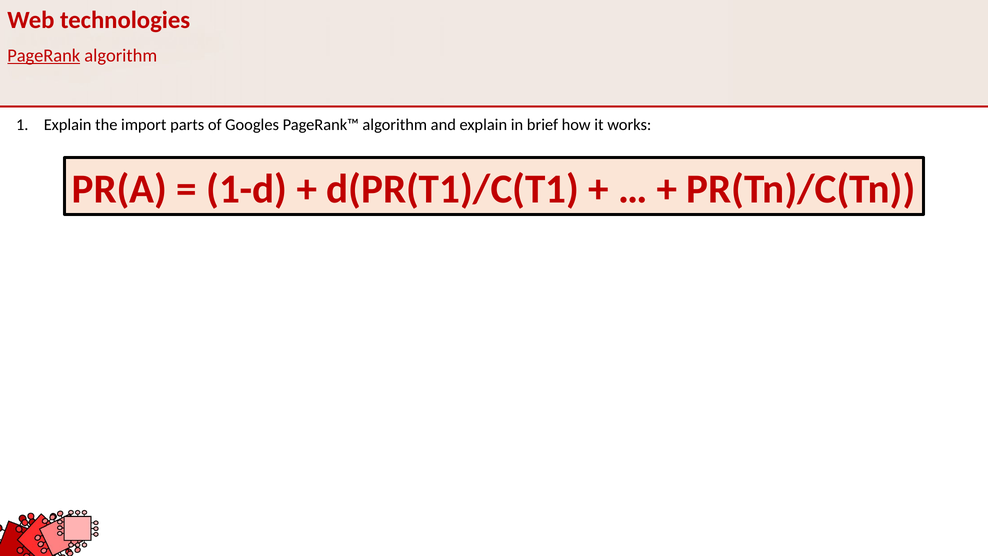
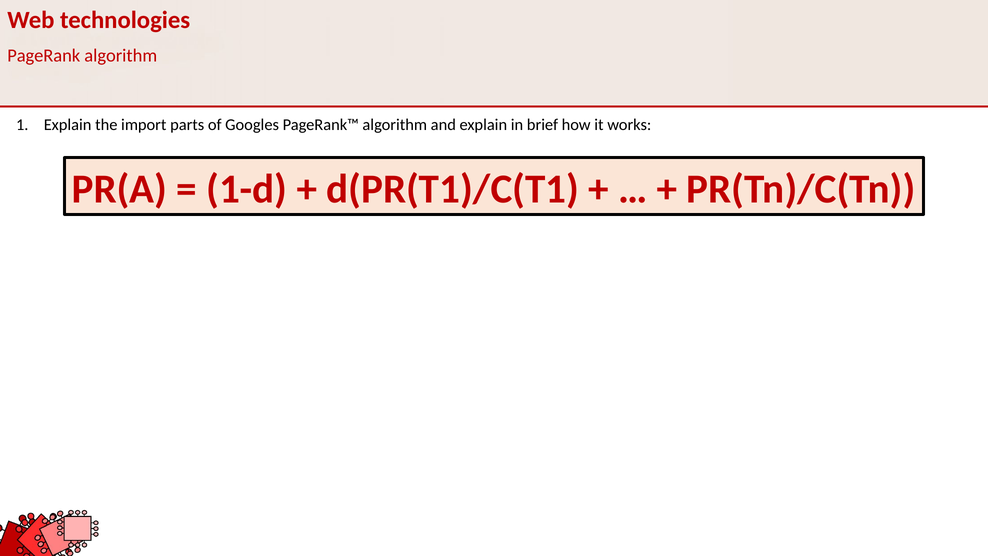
PageRank underline: present -> none
